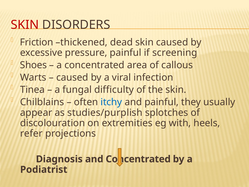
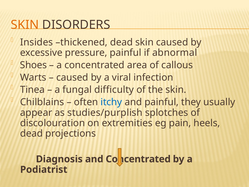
SKIN at (25, 25) colour: red -> orange
Friction: Friction -> Insides
screening: screening -> abnormal
with: with -> pain
refer at (31, 133): refer -> dead
